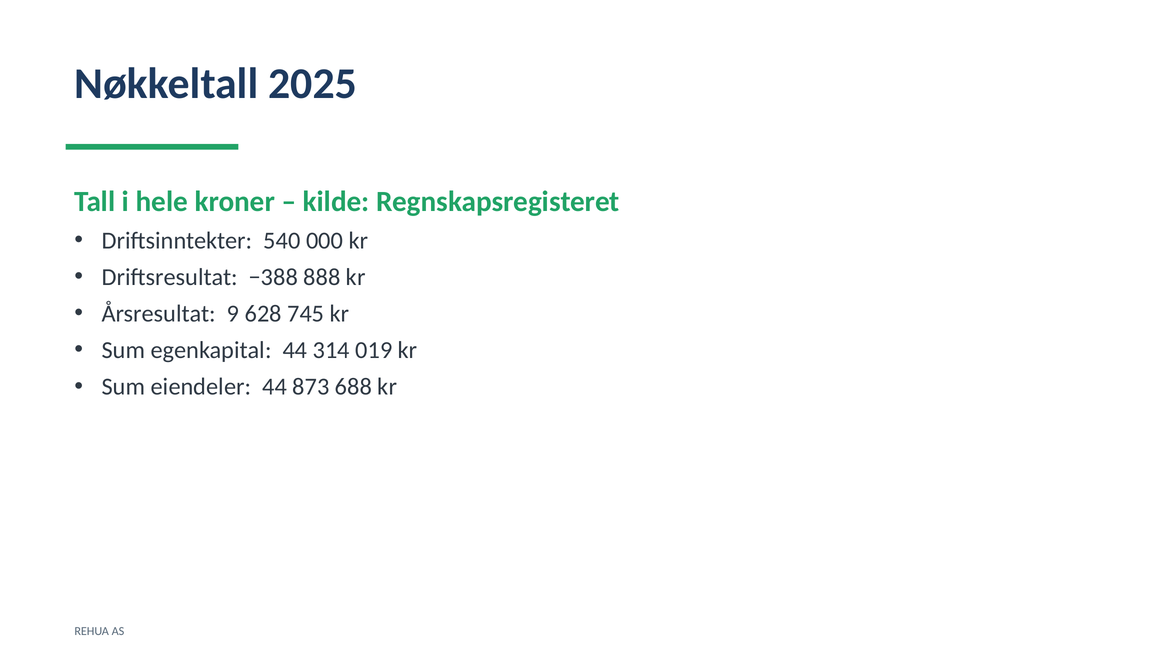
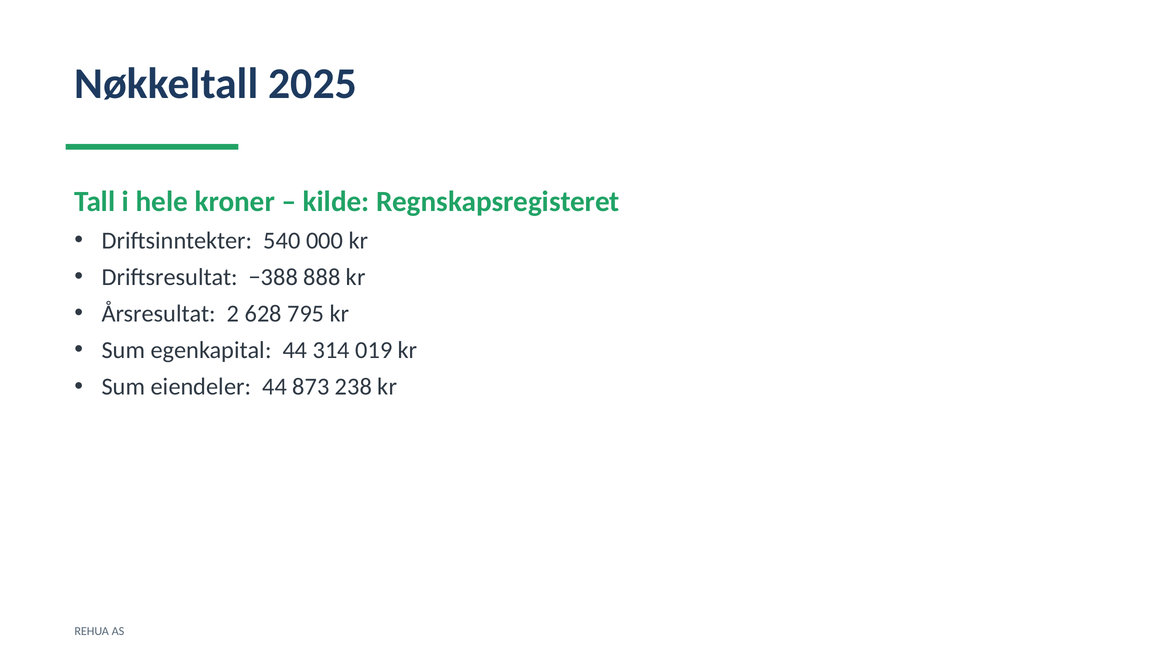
9: 9 -> 2
745: 745 -> 795
688: 688 -> 238
